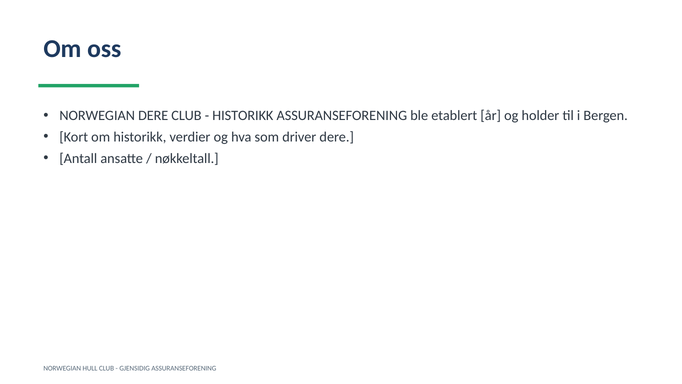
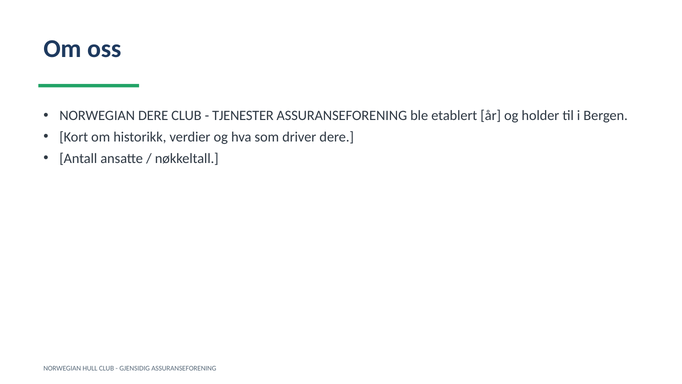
HISTORIKK at (243, 116): HISTORIKK -> TJENESTER
